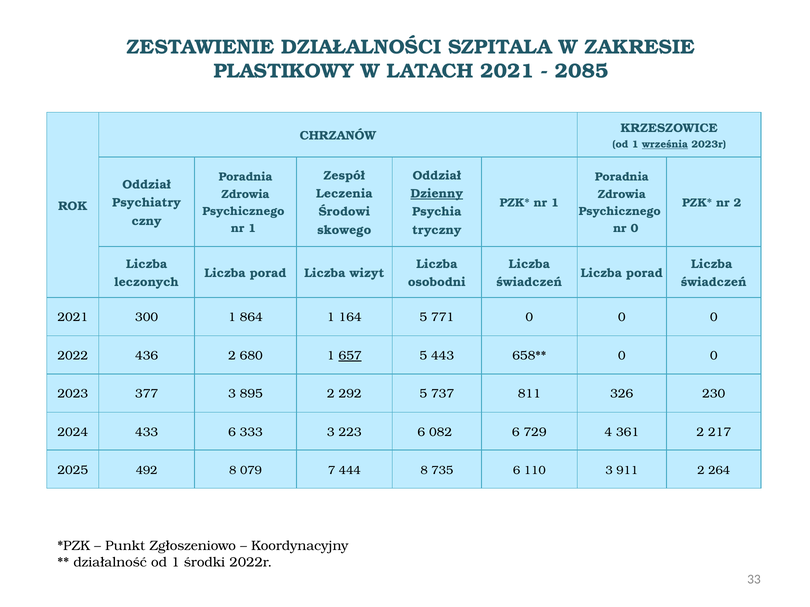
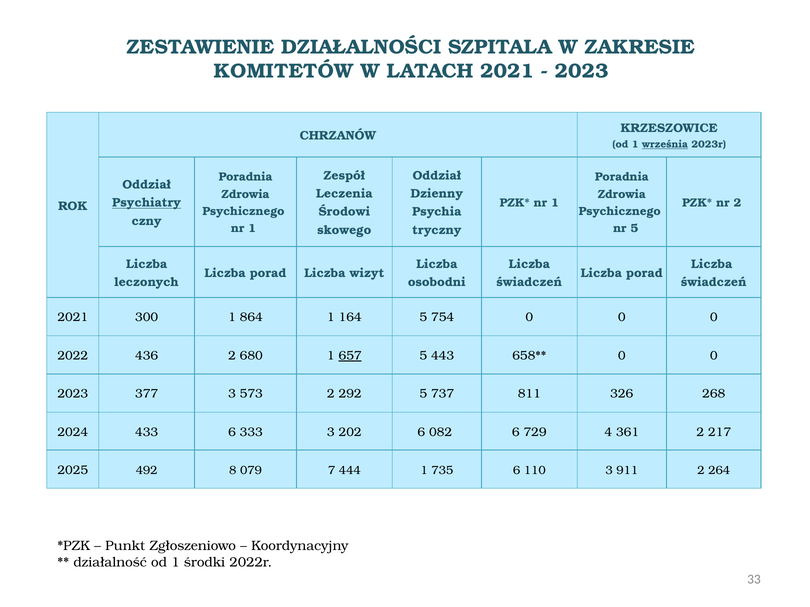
PLASTIKOWY: PLASTIKOWY -> KOMITETÓW
2085 at (582, 71): 2085 -> 2023
Dzienny underline: present -> none
Psychiatry underline: none -> present
nr 0: 0 -> 5
771: 771 -> 754
895: 895 -> 573
230: 230 -> 268
223: 223 -> 202
444 8: 8 -> 1
